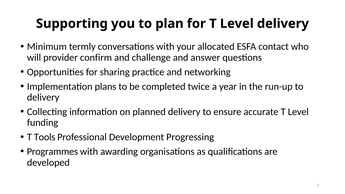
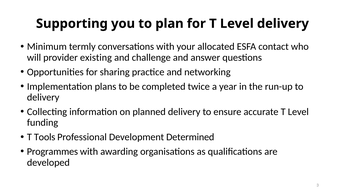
confirm: confirm -> existing
Progressing: Progressing -> Determined
